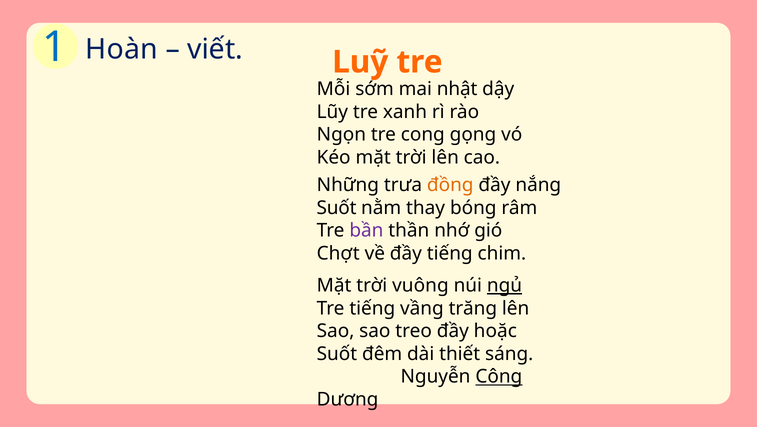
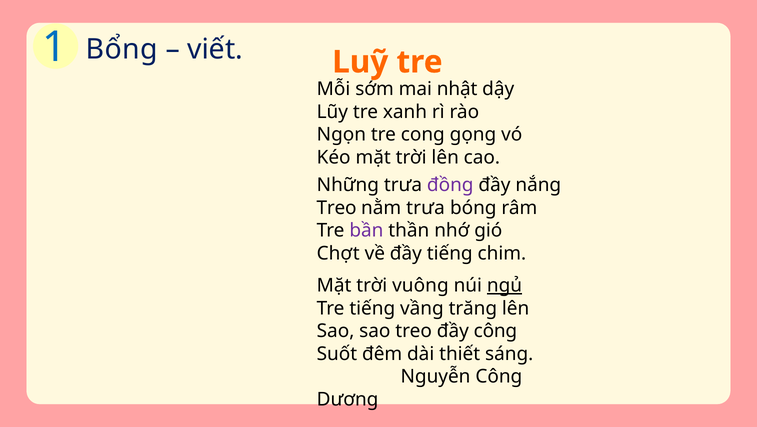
Hoàn: Hoàn -> Bổng
đồng colour: orange -> purple
Suốt at (337, 208): Suốt -> Treo
nằm thay: thay -> trưa
đầy hoặc: hoặc -> công
Công at (499, 377) underline: present -> none
